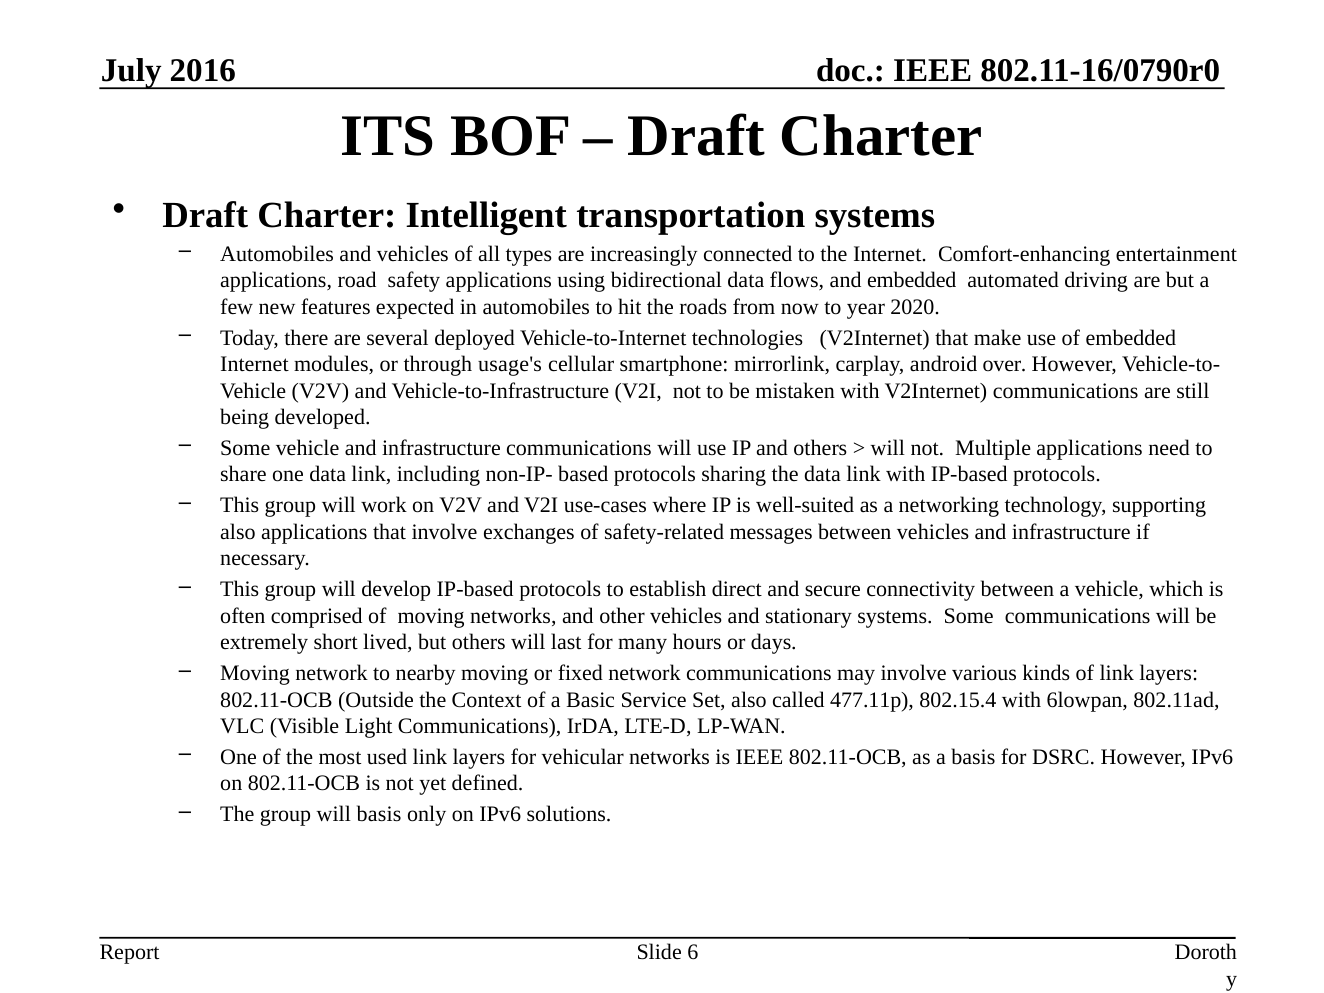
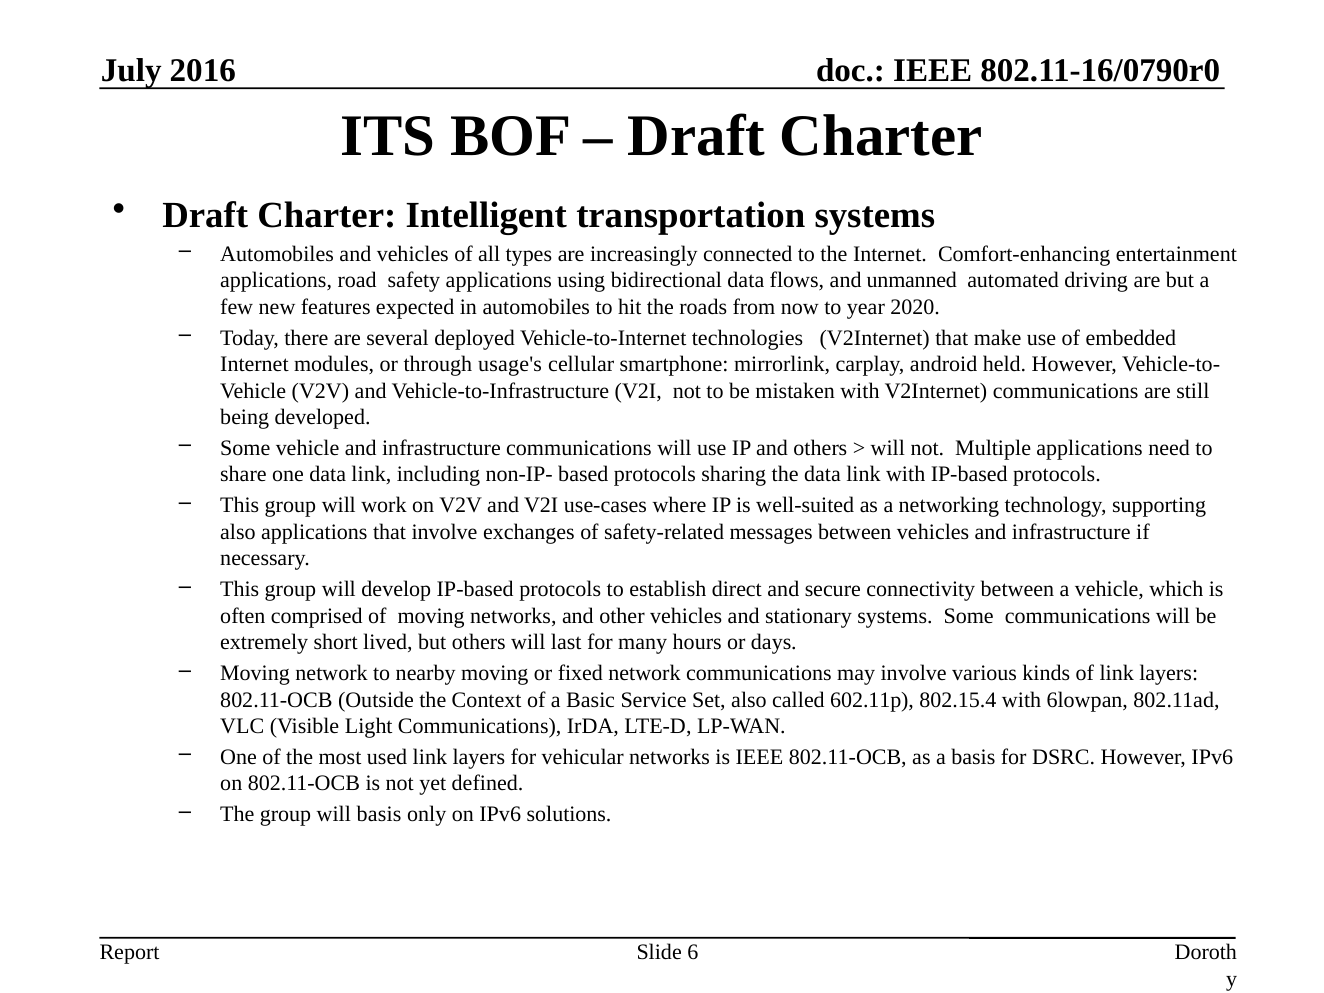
and embedded: embedded -> unmanned
over: over -> held
477.11p: 477.11p -> 602.11p
